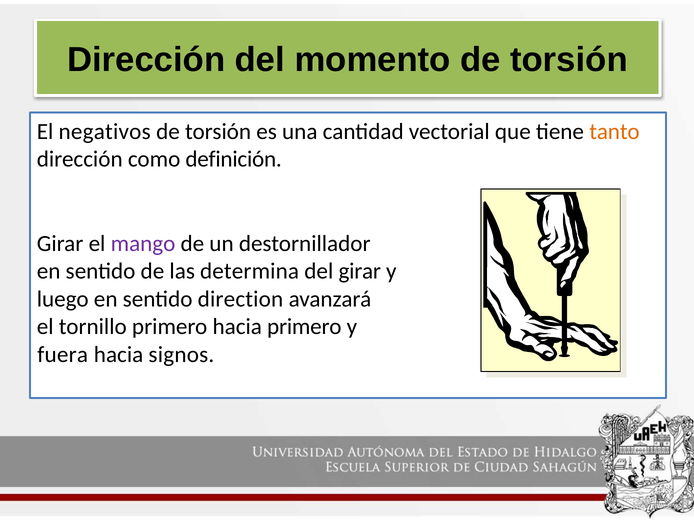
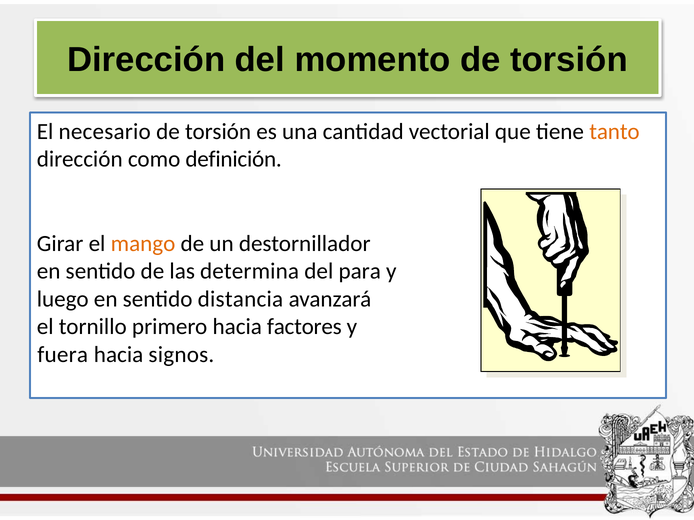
negativos: negativos -> necesario
mango colour: purple -> orange
del girar: girar -> para
direction: direction -> distancia
hacia primero: primero -> factores
